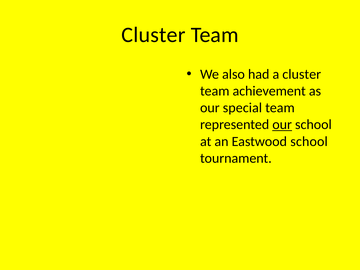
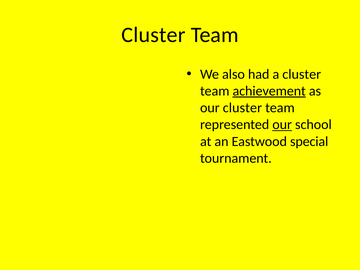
achievement underline: none -> present
our special: special -> cluster
Eastwood school: school -> special
